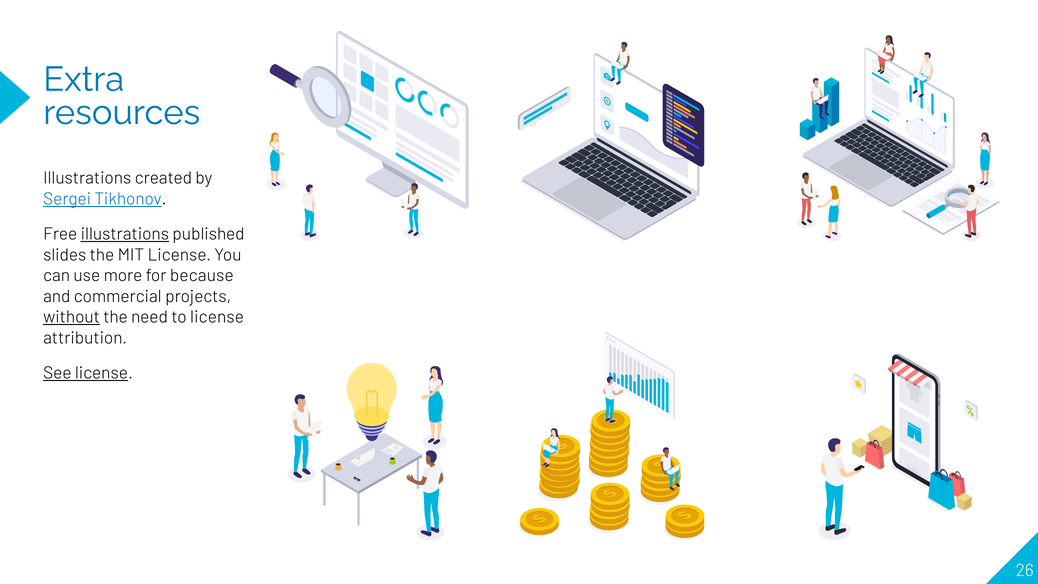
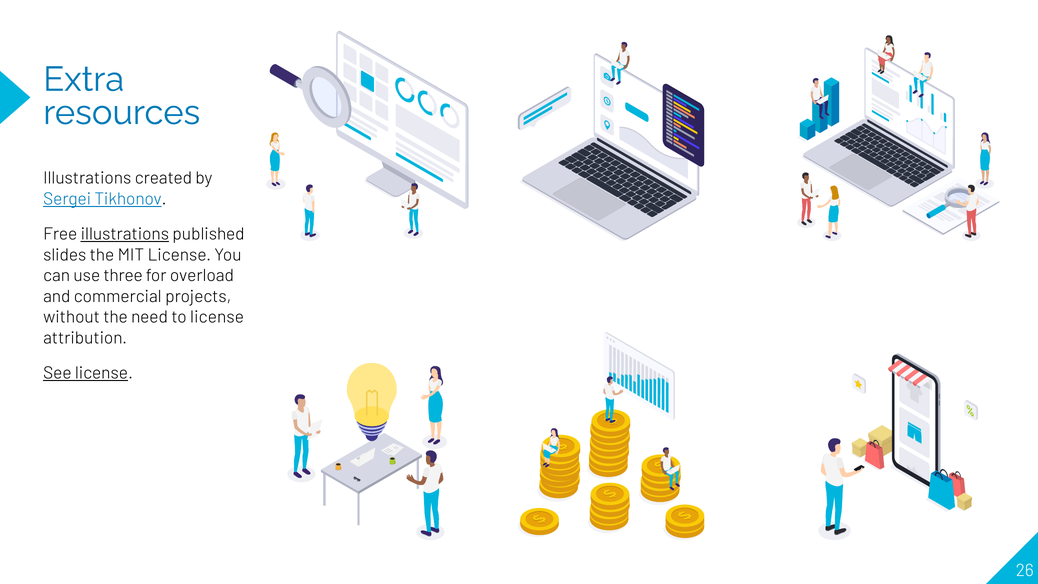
more: more -> three
because: because -> overload
without underline: present -> none
